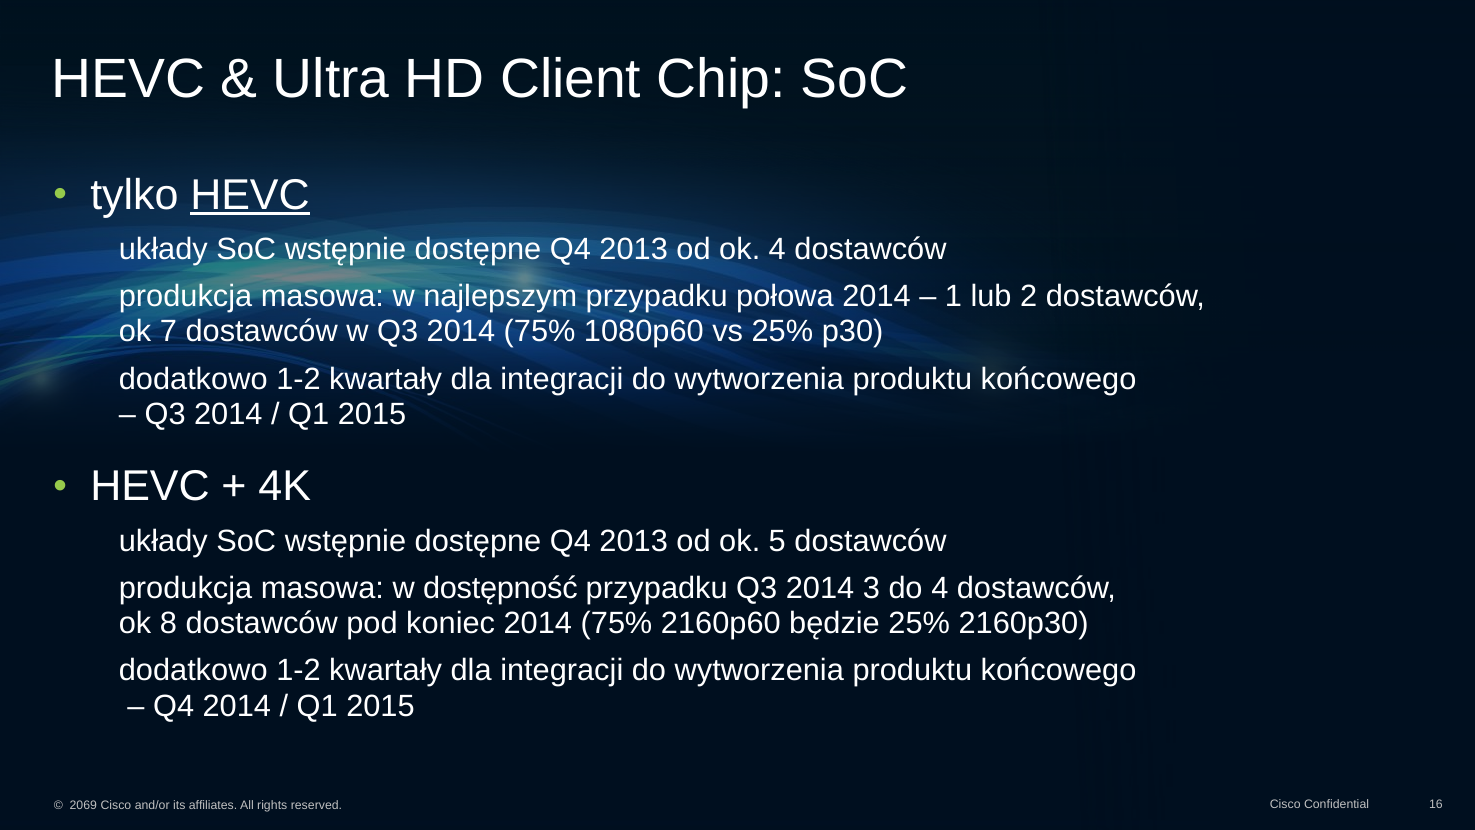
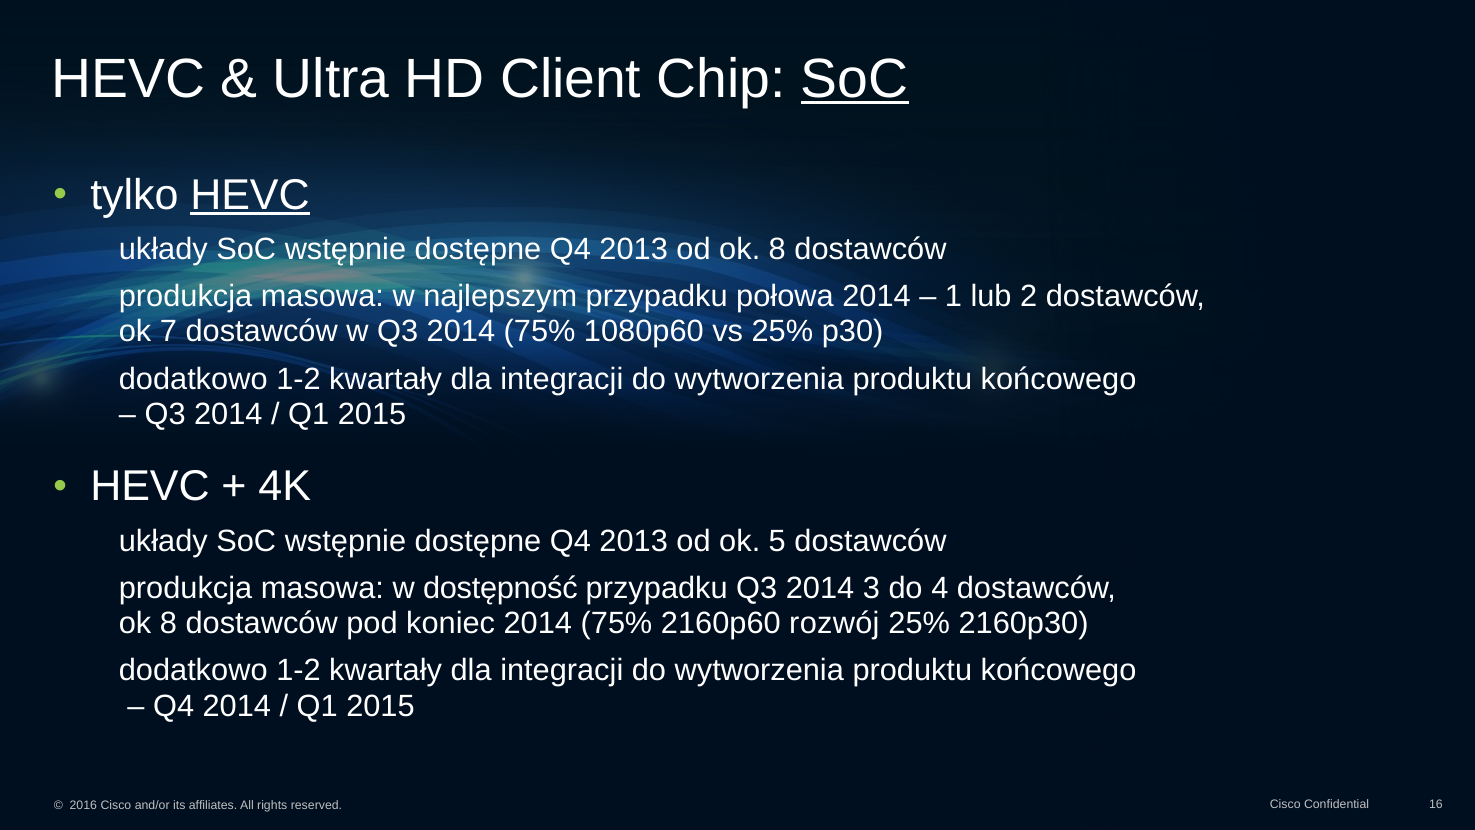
SoC at (855, 79) underline: none -> present
od ok 4: 4 -> 8
będzie: będzie -> rozwój
2069: 2069 -> 2016
